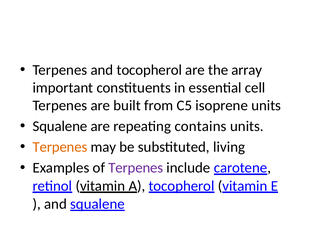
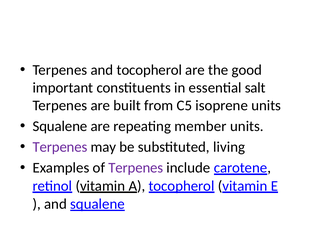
array: array -> good
cell: cell -> salt
contains: contains -> member
Terpenes at (60, 147) colour: orange -> purple
